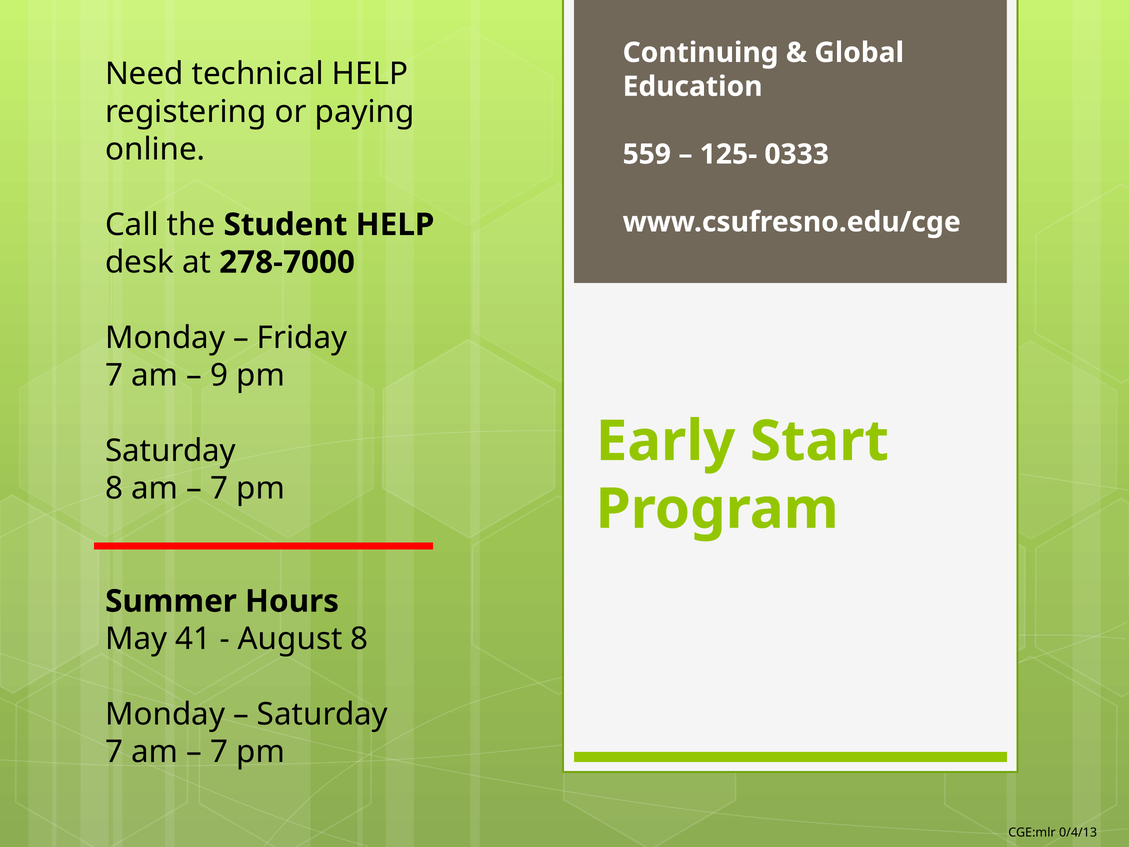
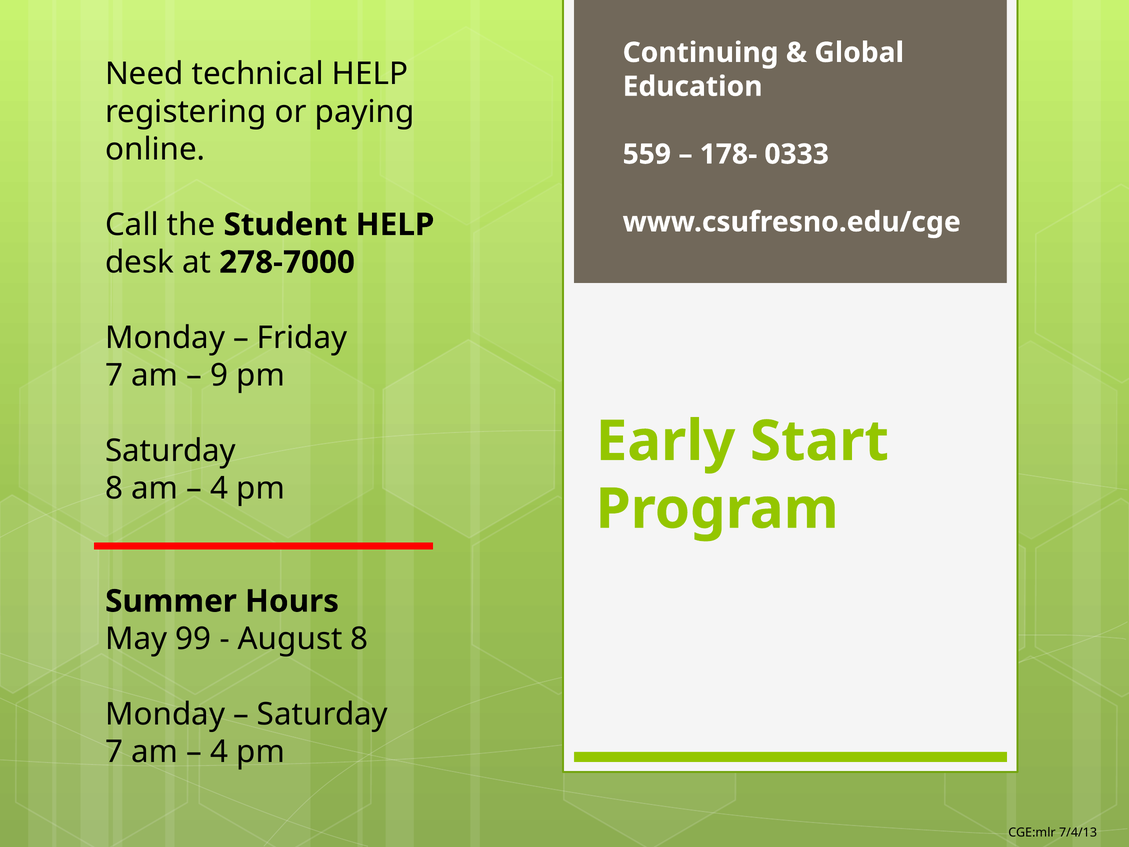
125-: 125- -> 178-
7 at (219, 488): 7 -> 4
41: 41 -> 99
7 at (219, 752): 7 -> 4
0/4/13: 0/4/13 -> 7/4/13
